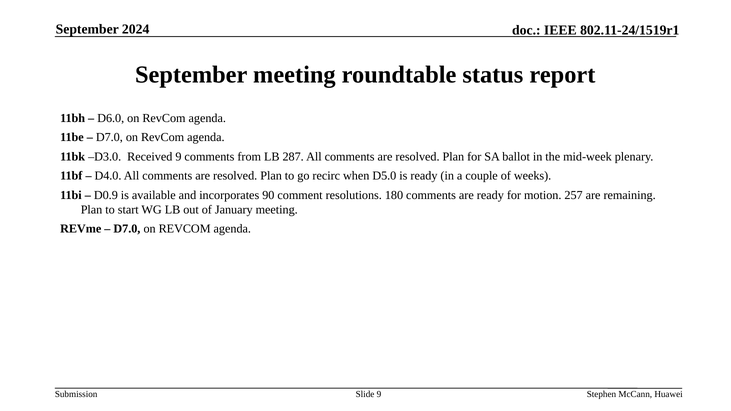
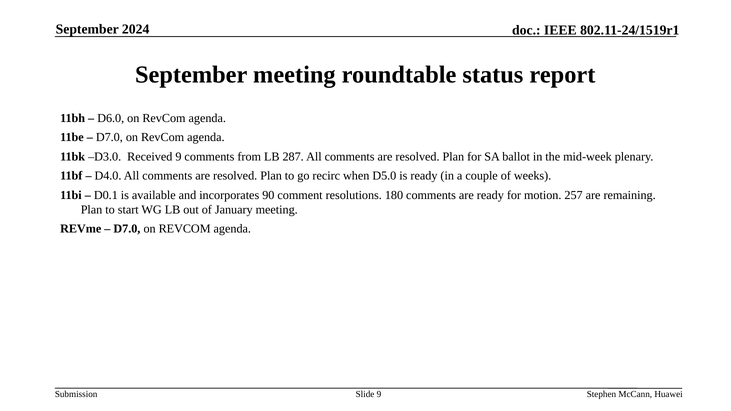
D0.9: D0.9 -> D0.1
